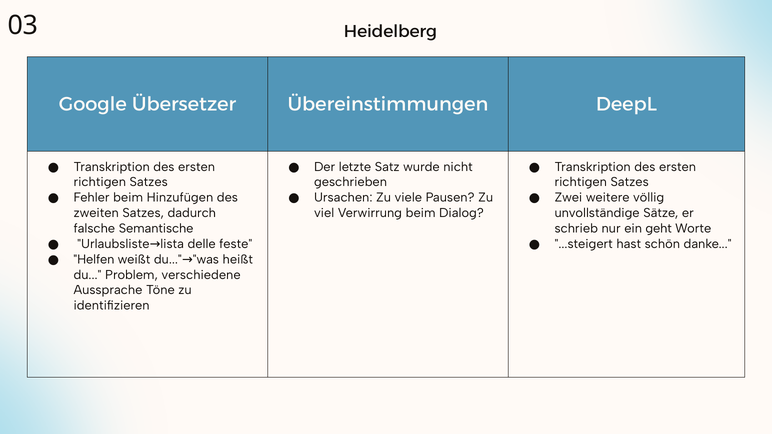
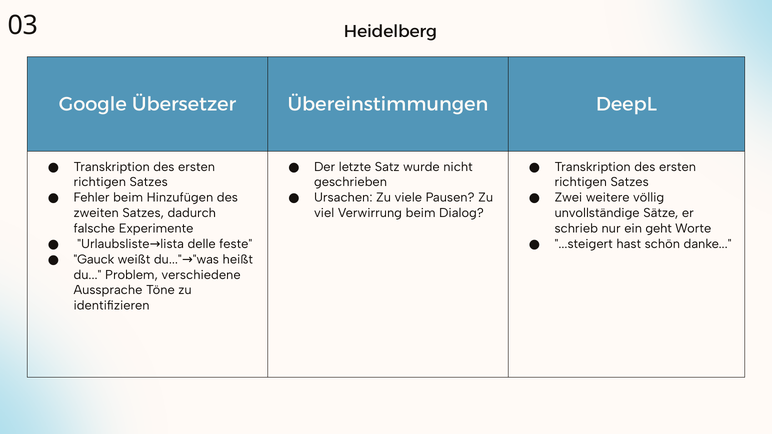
Semantische: Semantische -> Experimente
Helfen: Helfen -> Gauck
